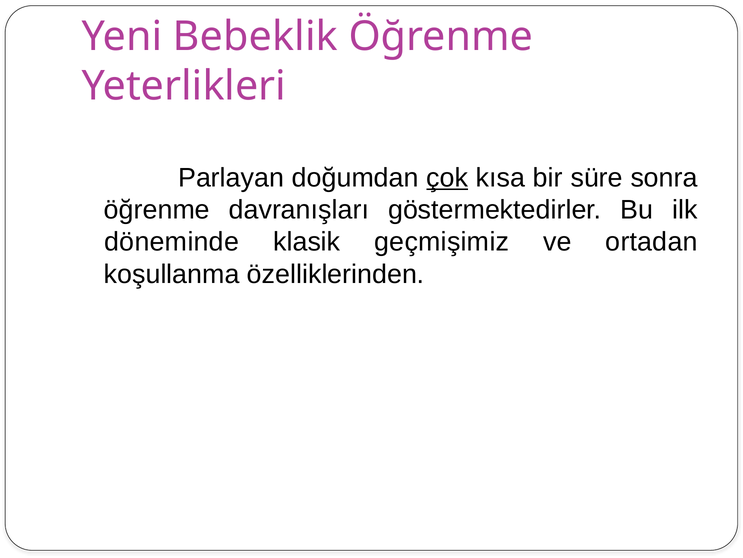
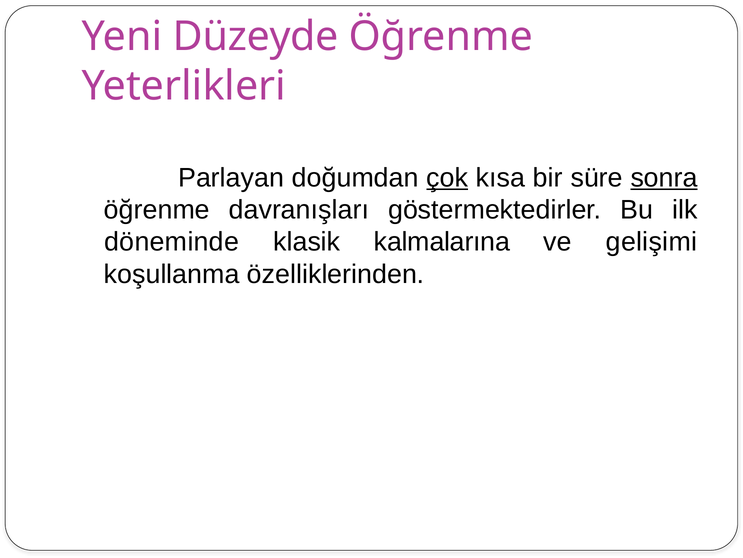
Bebeklik: Bebeklik -> Düzeyde
sonra underline: none -> present
geçmişimiz: geçmişimiz -> kalmalarına
ortadan: ortadan -> gelişimi
